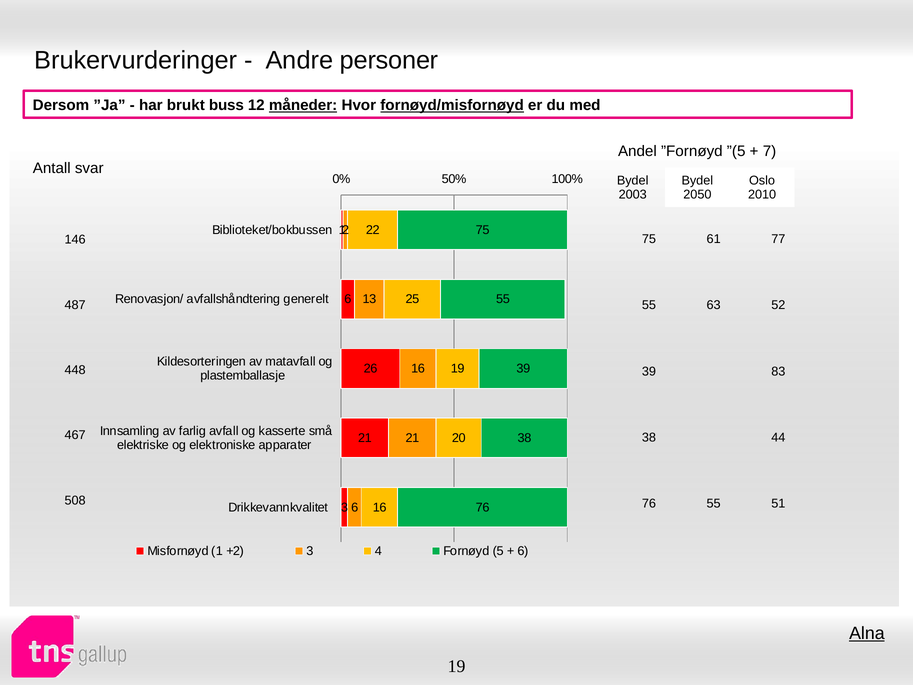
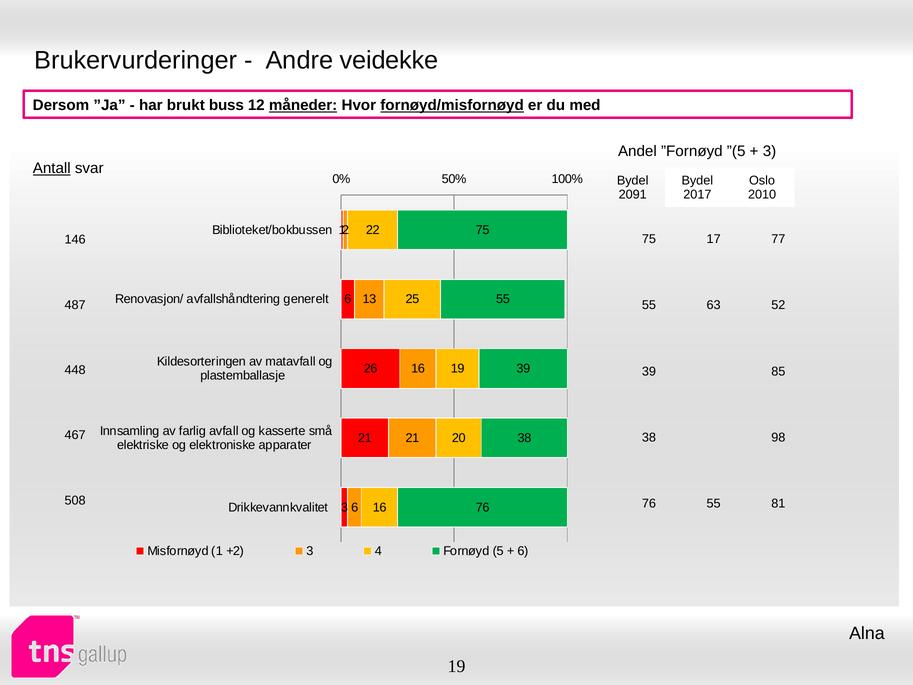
personer: personer -> veidekke
7 at (770, 151): 7 -> 3
Antall underline: none -> present
2003: 2003 -> 2091
2050: 2050 -> 2017
61: 61 -> 17
83: 83 -> 85
44: 44 -> 98
51: 51 -> 81
Alna underline: present -> none
